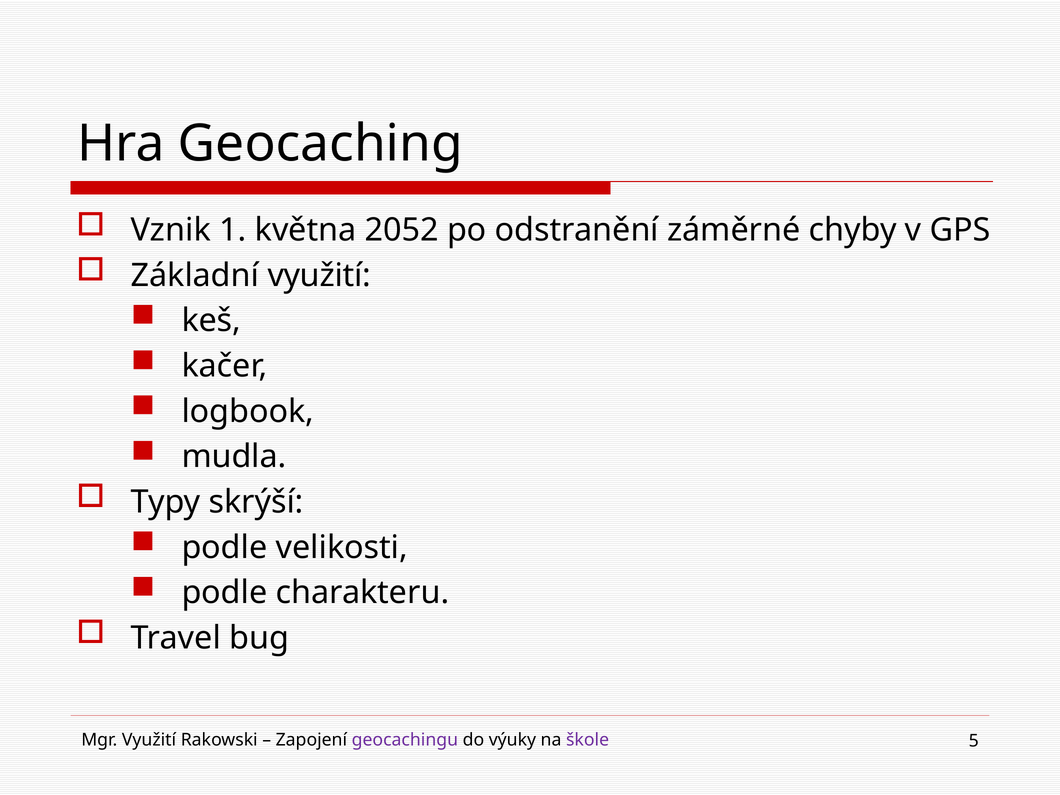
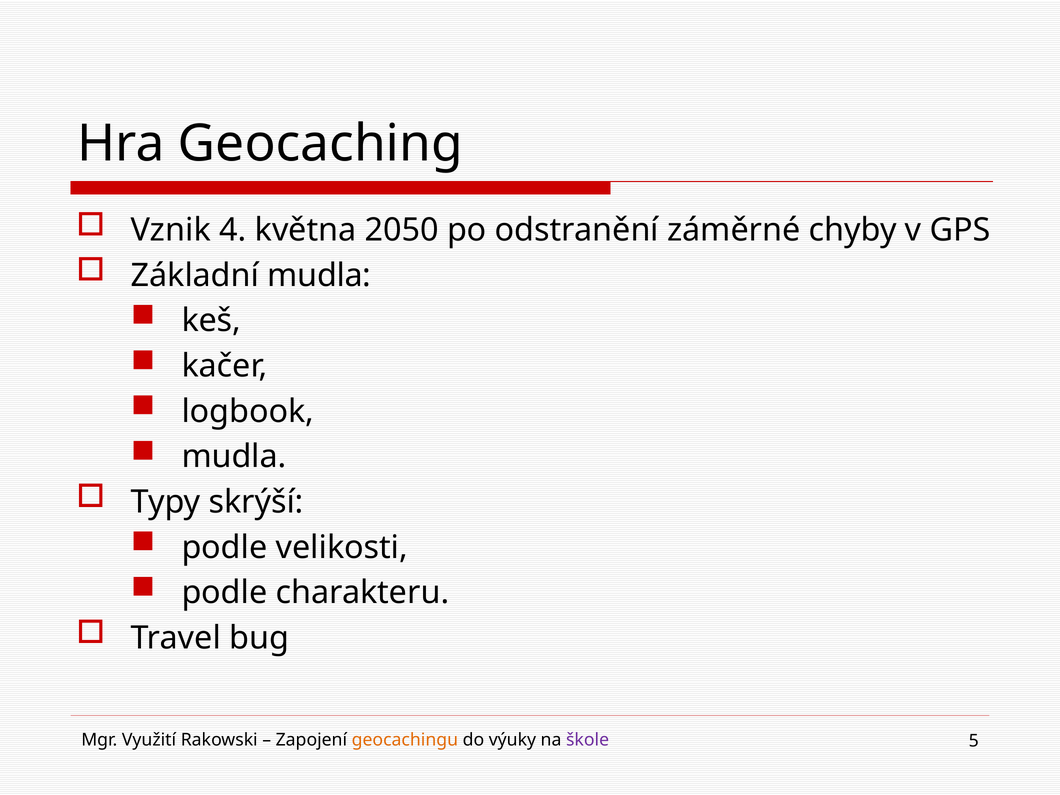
1: 1 -> 4
2052: 2052 -> 2050
Základní využití: využití -> mudla
geocachingu colour: purple -> orange
